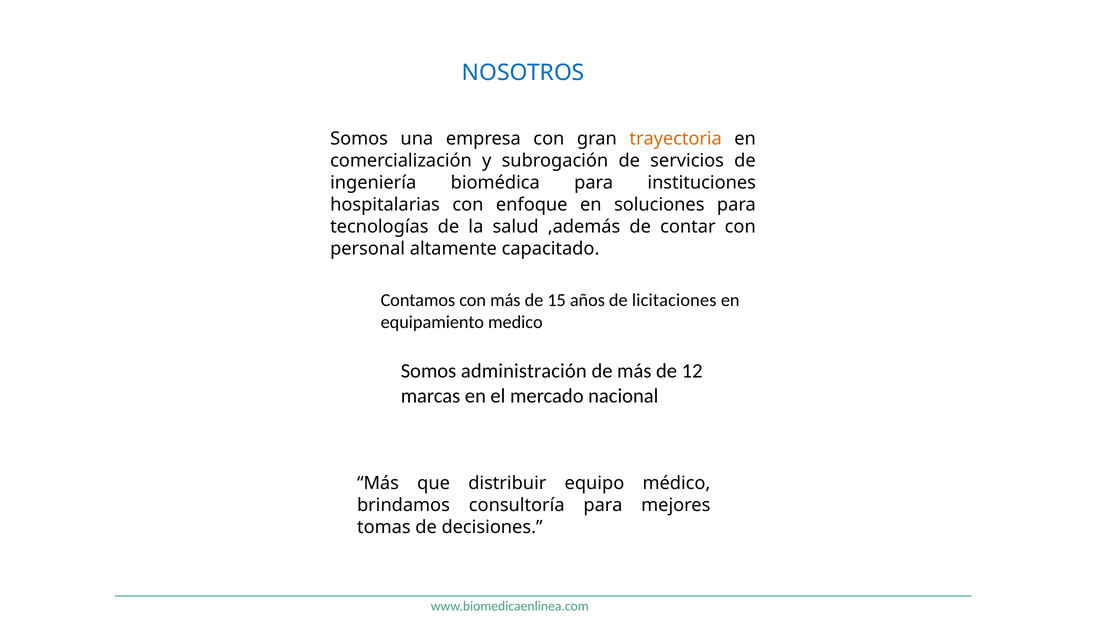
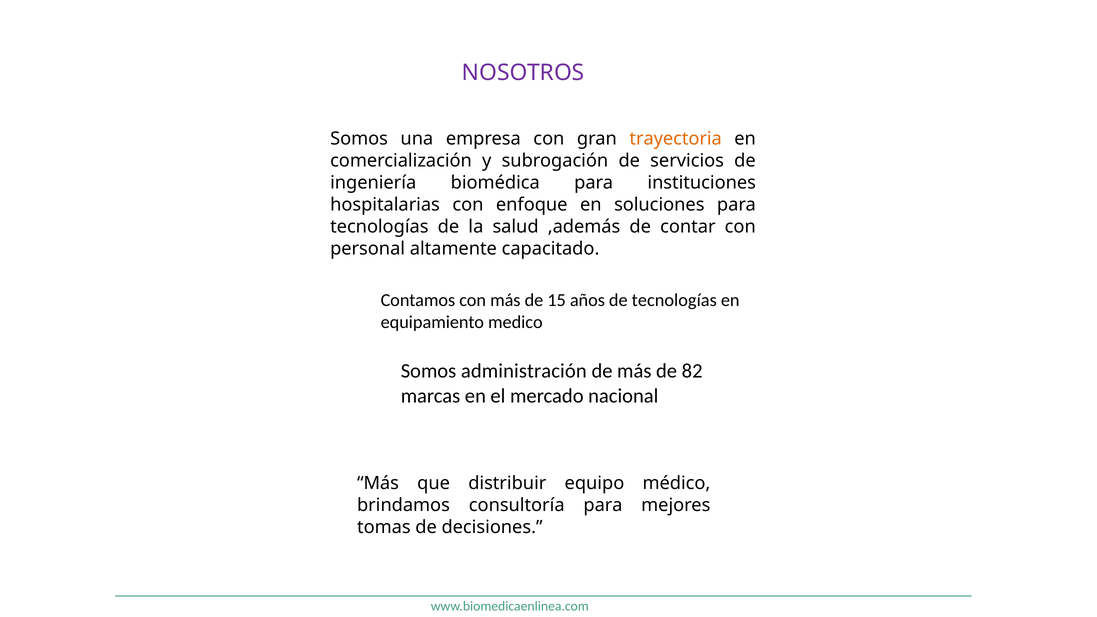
NOSOTROS colour: blue -> purple
de licitaciones: licitaciones -> tecnologías
12: 12 -> 82
